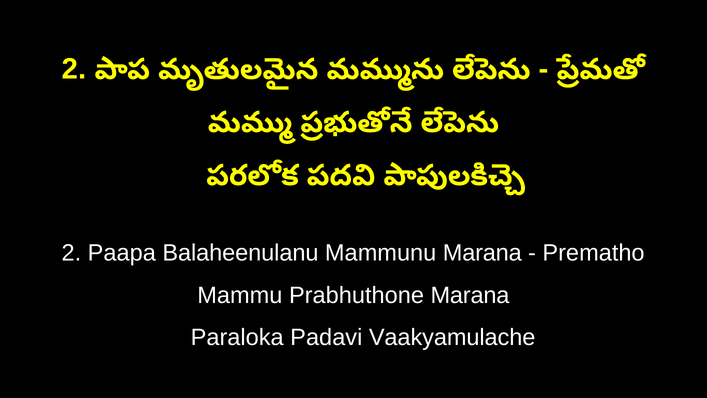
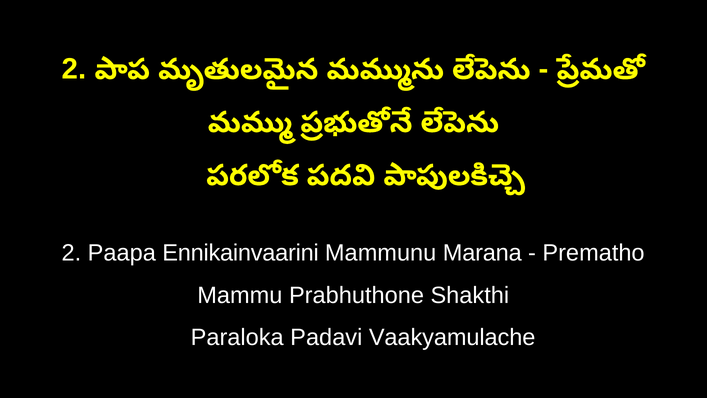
Balaheenulanu: Balaheenulanu -> Ennikainvaarini
Prabhuthone Marana: Marana -> Shakthi
